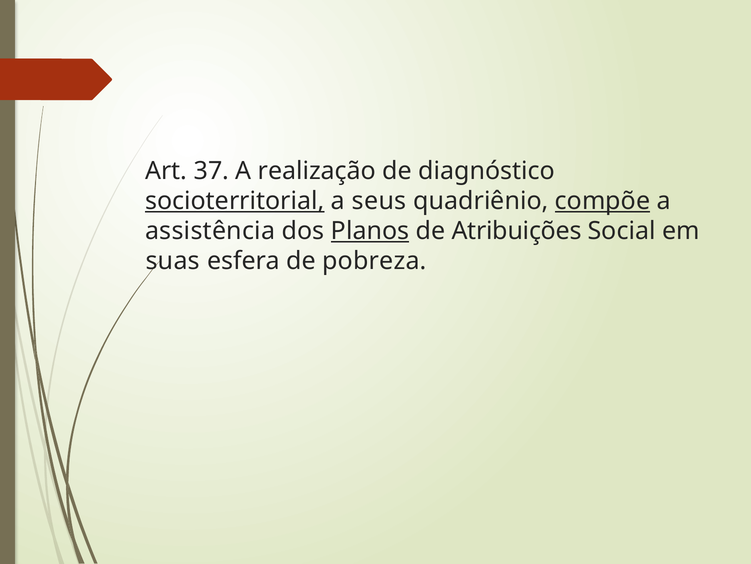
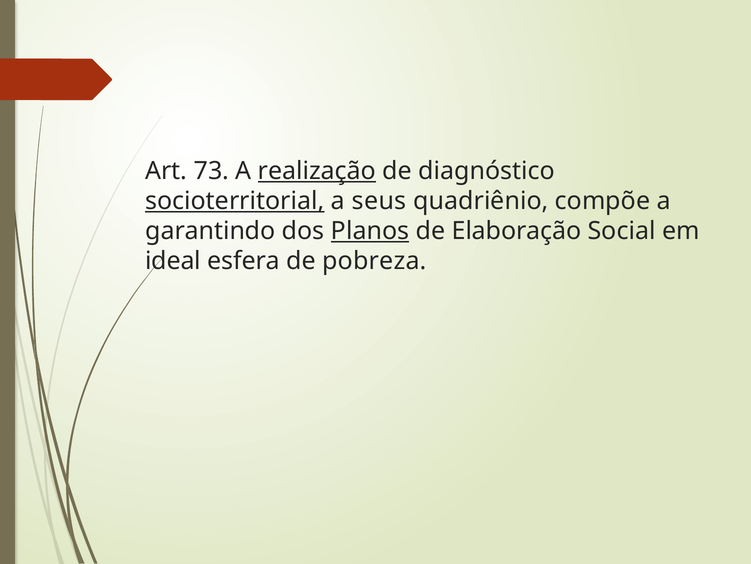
37: 37 -> 73
realização underline: none -> present
compõe underline: present -> none
assistência: assistência -> garantindo
Atribuições: Atribuições -> Elaboração
suas: suas -> ideal
